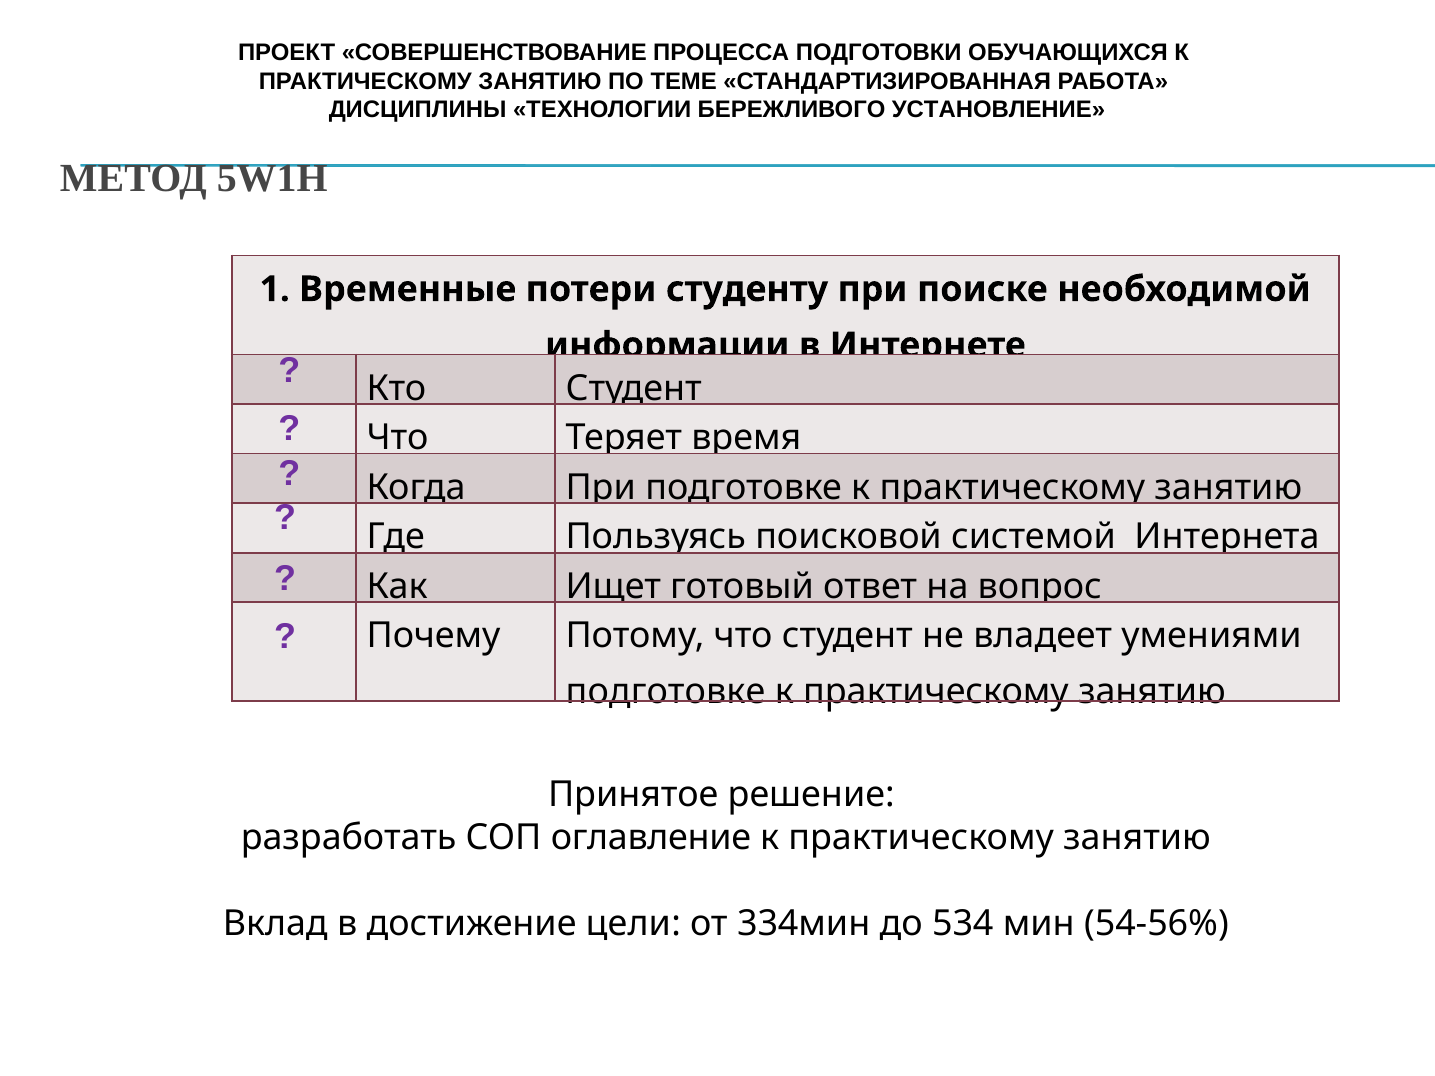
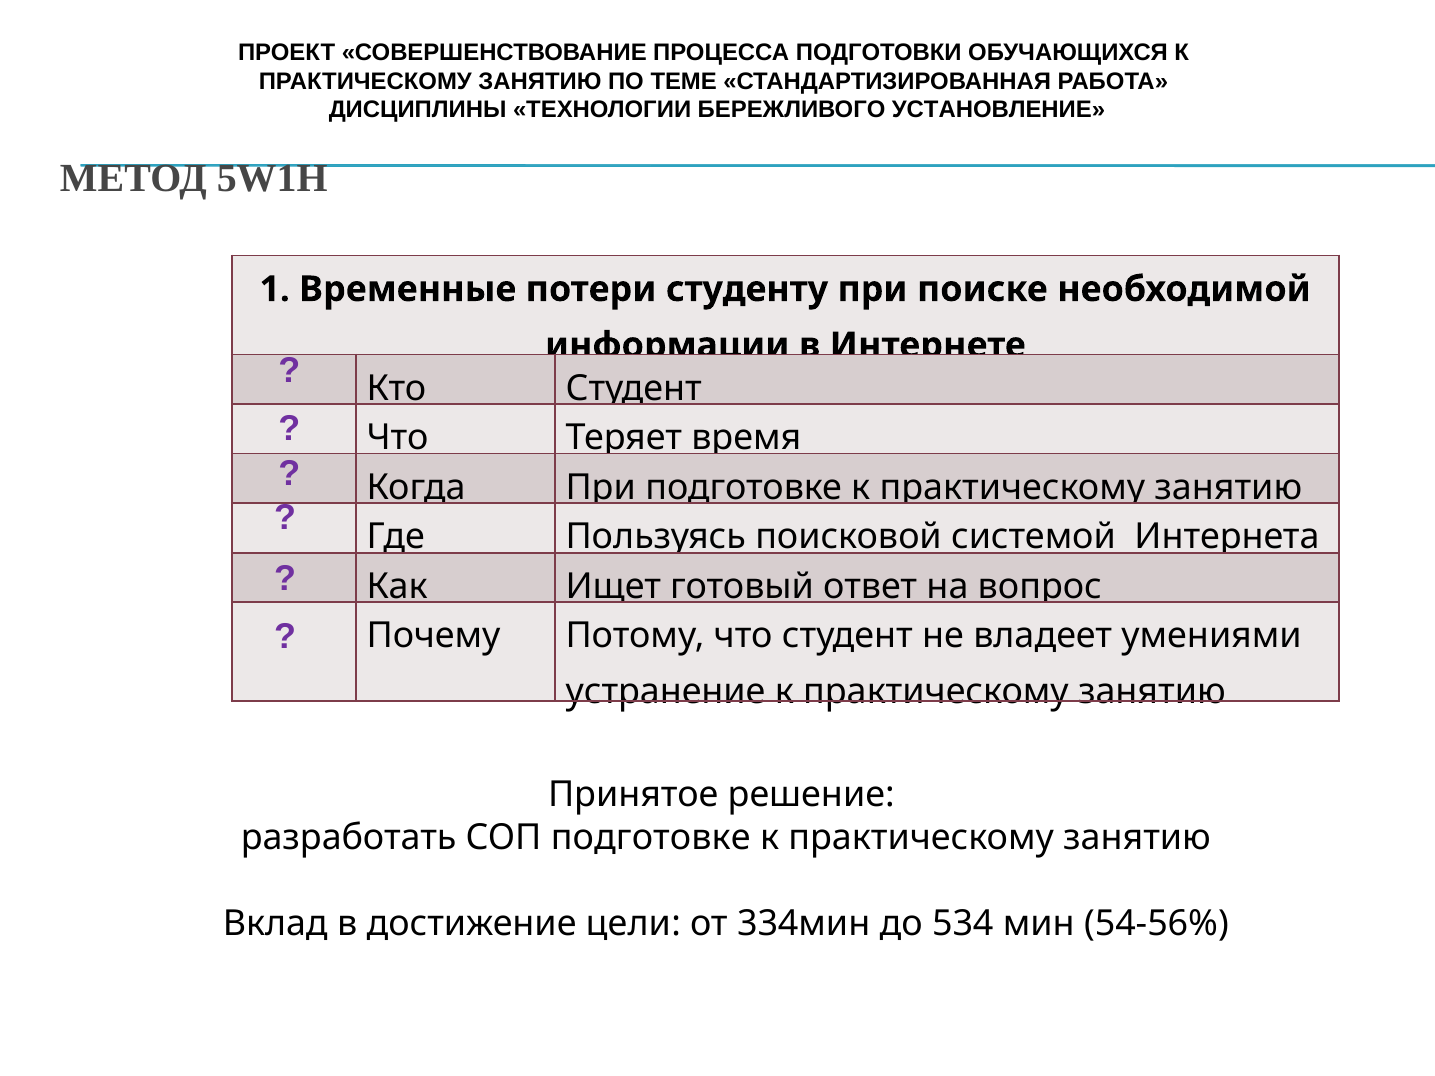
подготовке at (666, 692): подготовке -> устранение
СОП оглавление: оглавление -> подготовке
